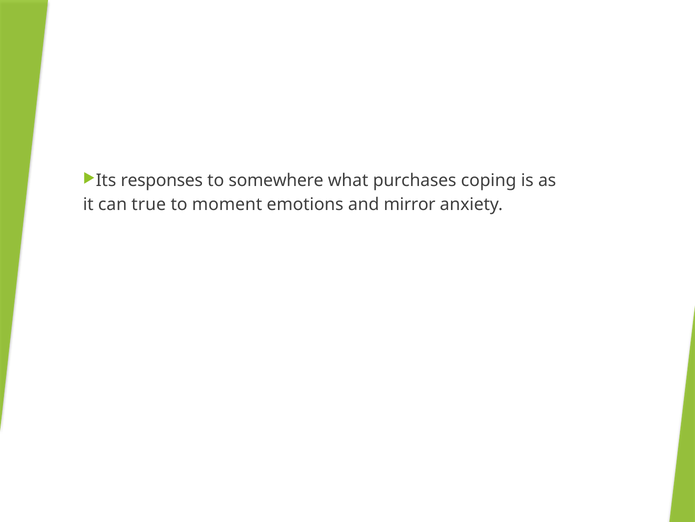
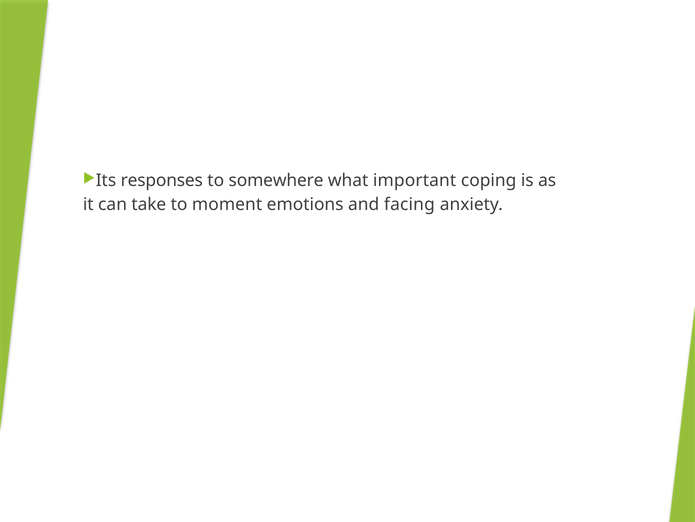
purchases: purchases -> important
true: true -> take
mirror: mirror -> facing
